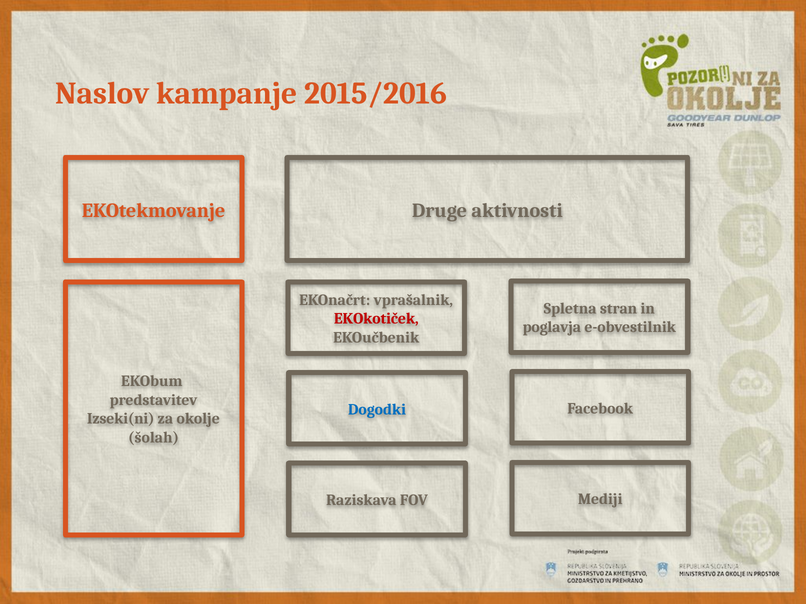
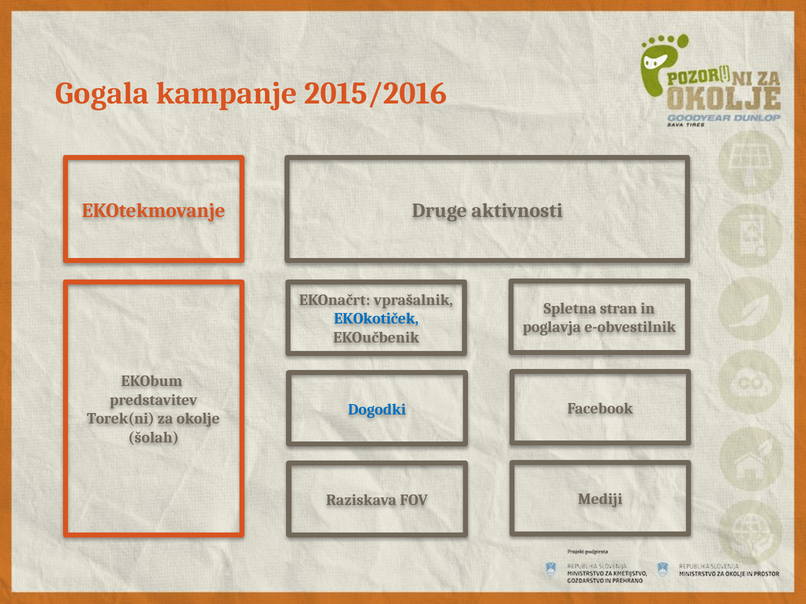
Naslov: Naslov -> Gogala
EKOkotiček colour: red -> blue
Izseki(ni: Izseki(ni -> Torek(ni
